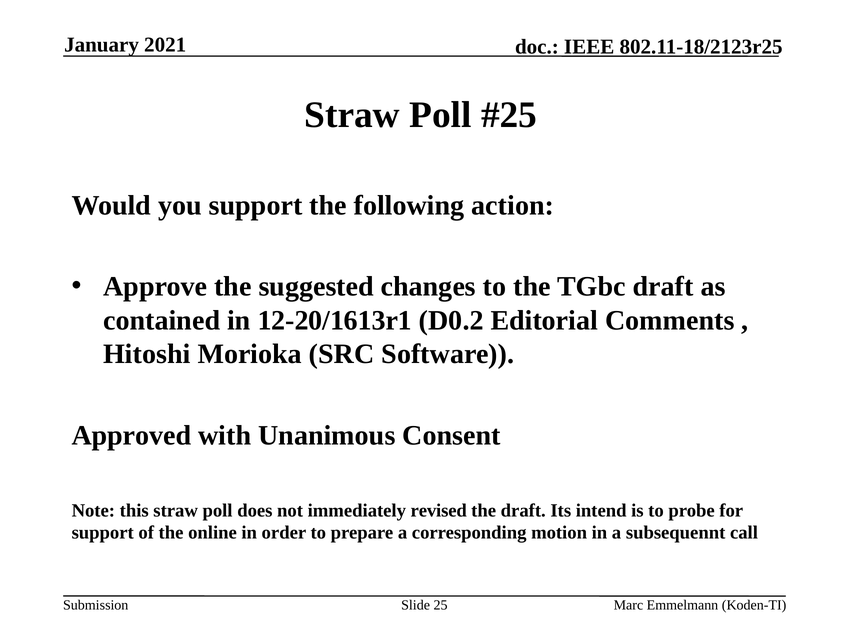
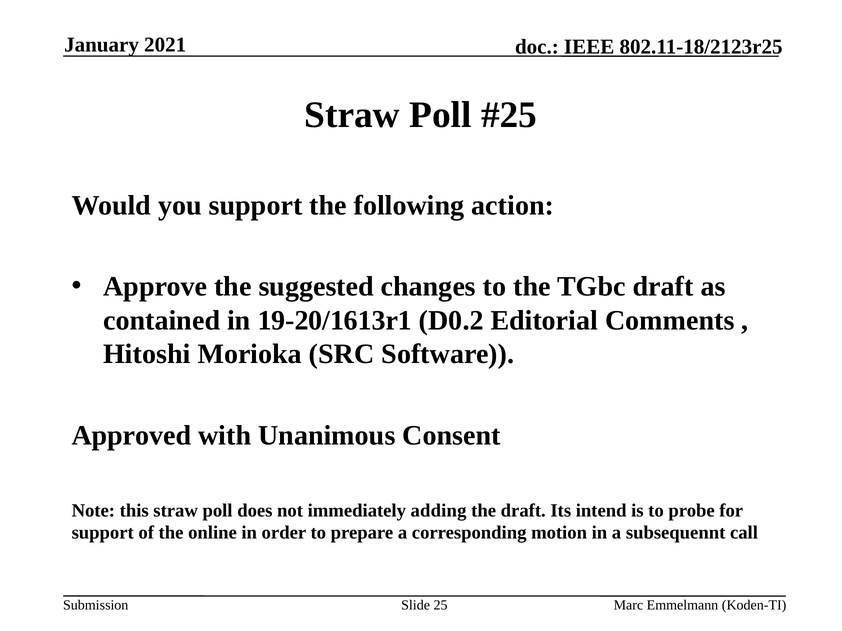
12-20/1613r1: 12-20/1613r1 -> 19-20/1613r1
revised: revised -> adding
